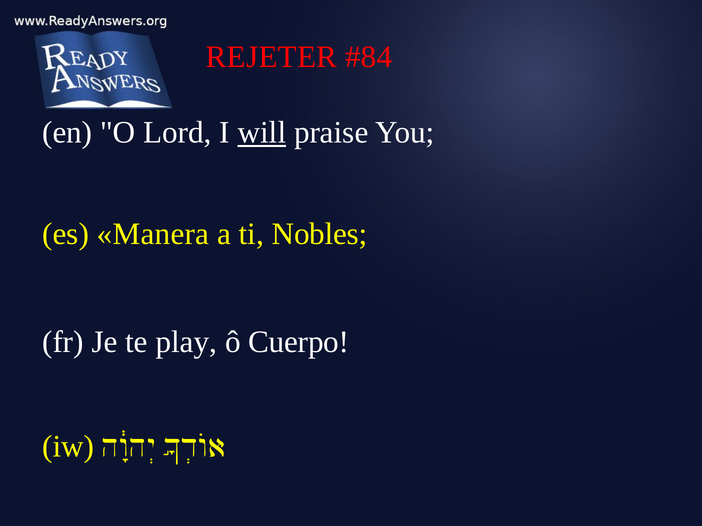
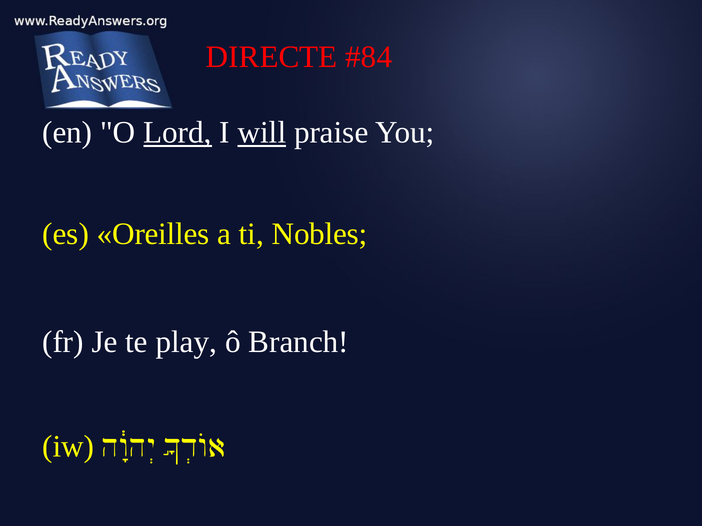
REJETER: REJETER -> DIRECTE
Lord underline: none -> present
Manera: Manera -> Oreilles
Cuerpo: Cuerpo -> Branch
